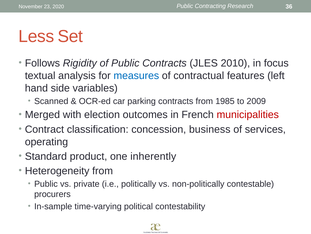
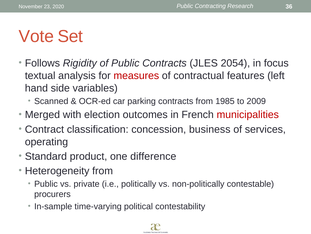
Less: Less -> Vote
2010: 2010 -> 2054
measures colour: blue -> red
inherently: inherently -> difference
